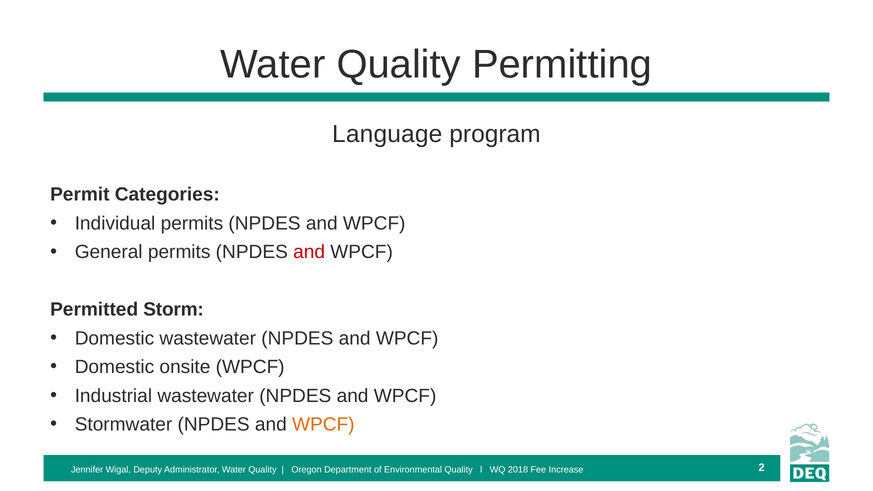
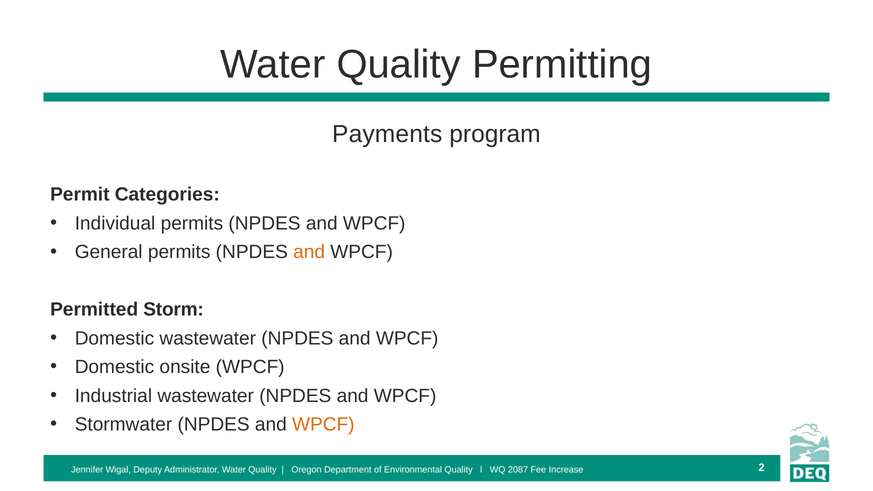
Language: Language -> Payments
and at (309, 252) colour: red -> orange
2018: 2018 -> 2087
